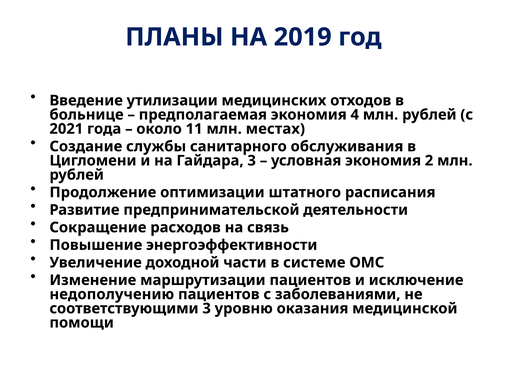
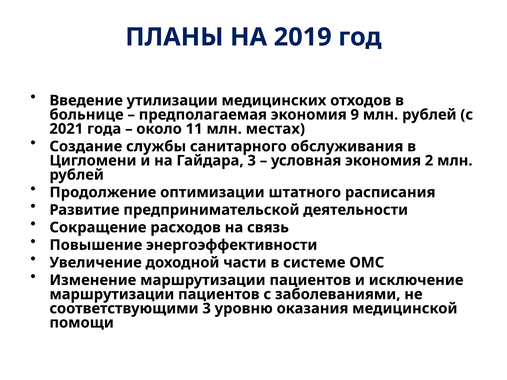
4: 4 -> 9
недополучению at (112, 294): недополучению -> маршрутизации
